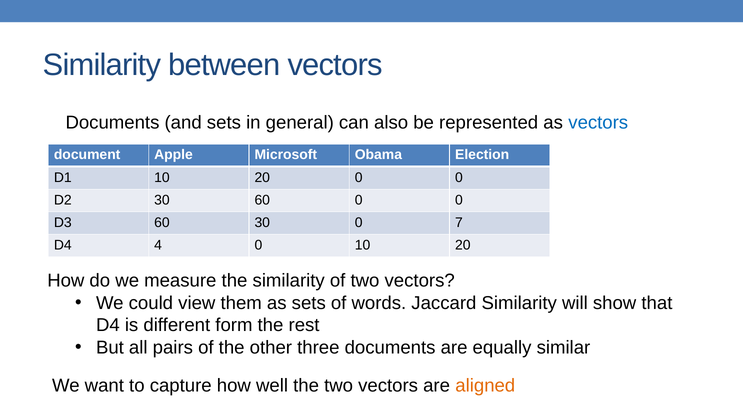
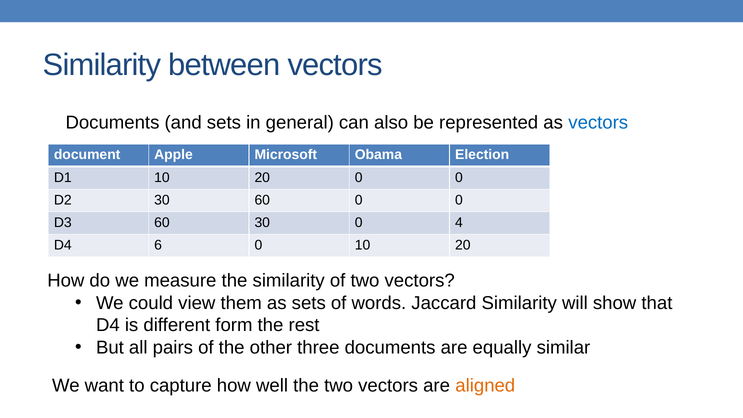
7: 7 -> 4
4: 4 -> 6
